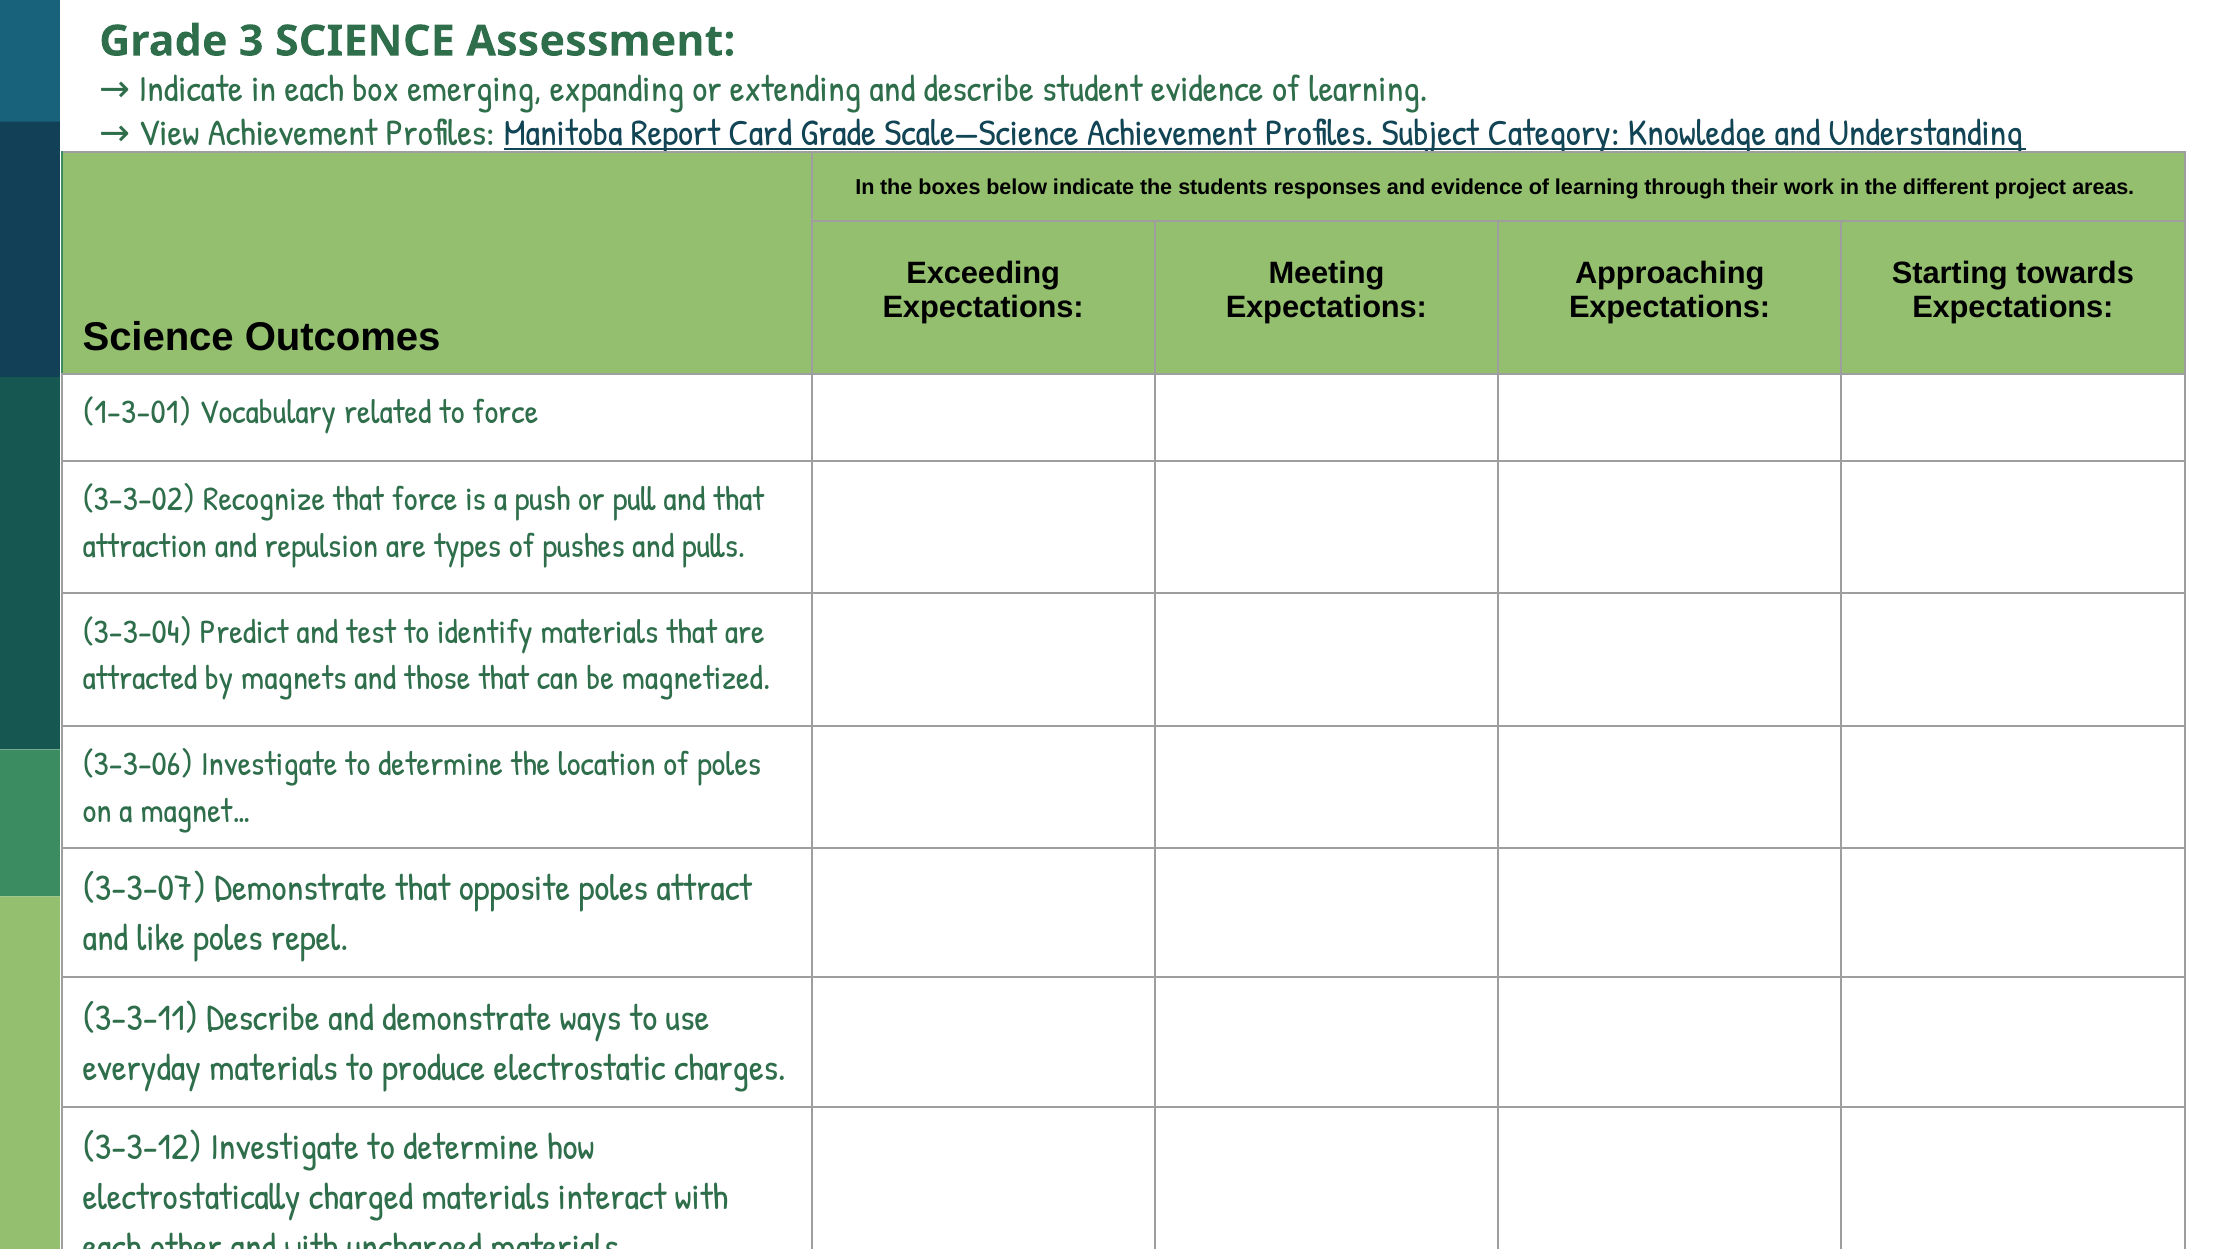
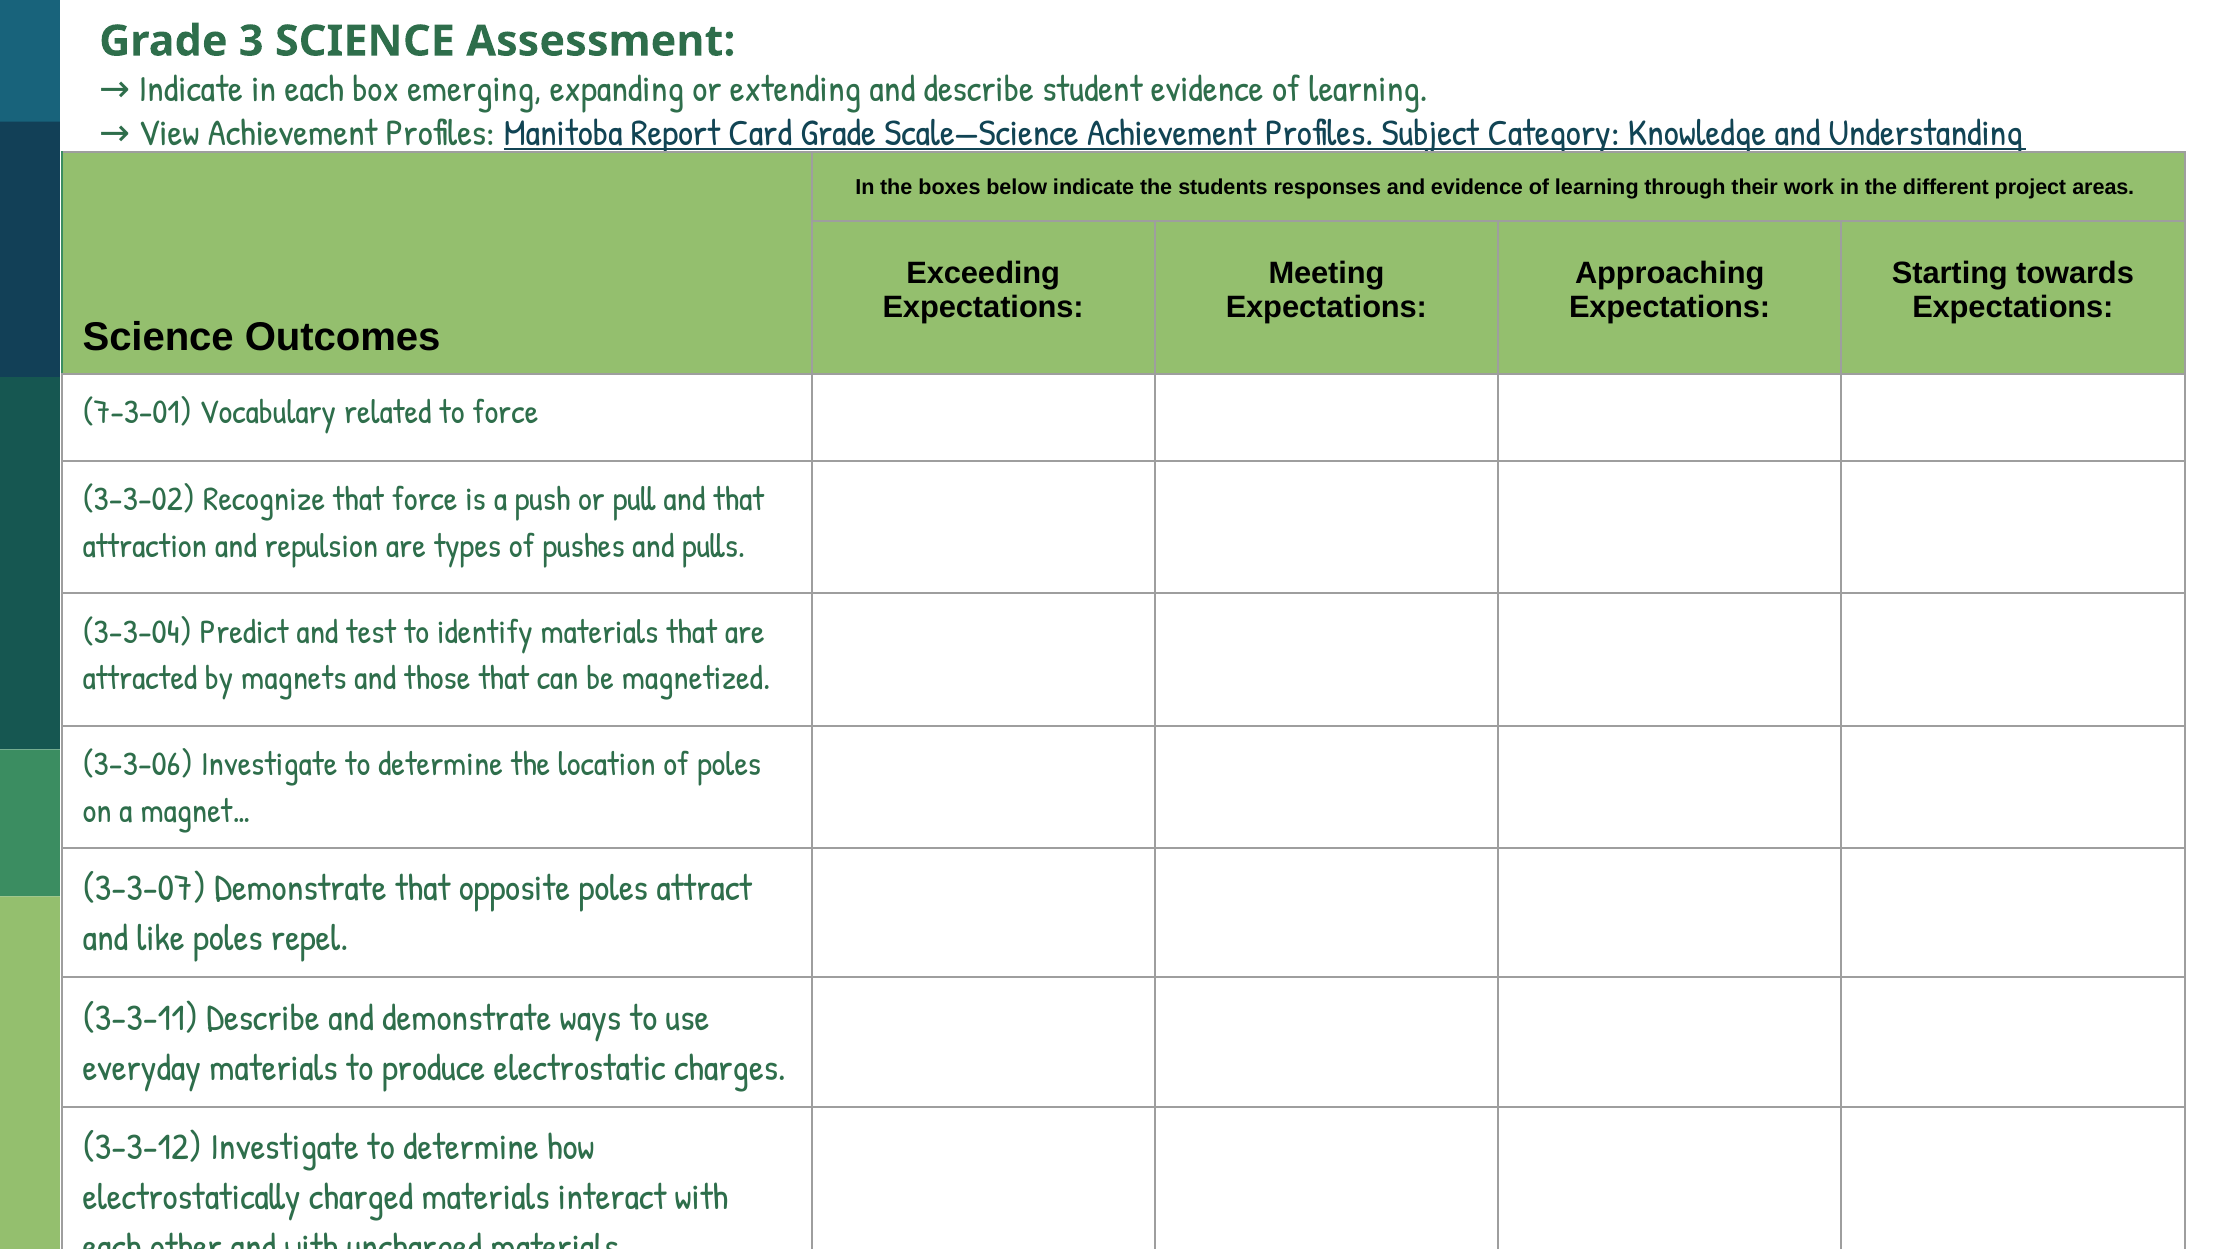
1-3-01: 1-3-01 -> 7-3-01
